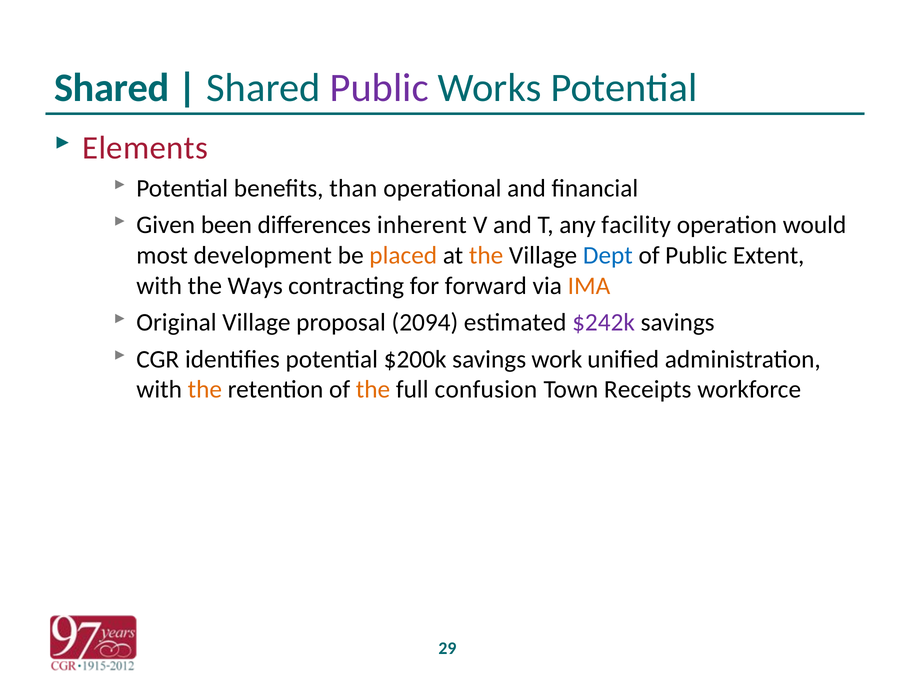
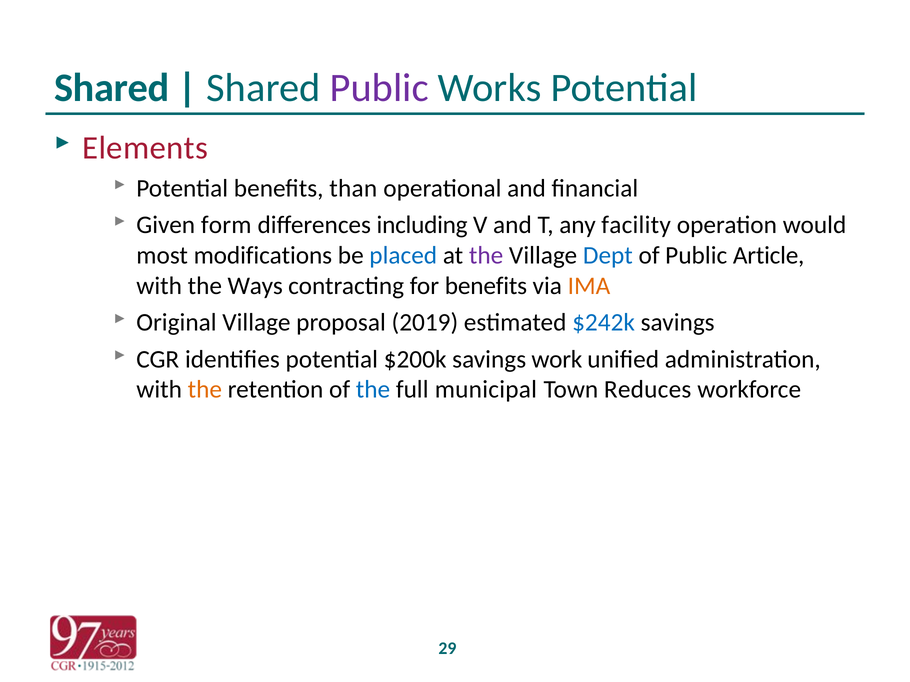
been: been -> form
inherent: inherent -> including
development: development -> modifications
placed colour: orange -> blue
the at (486, 256) colour: orange -> purple
Extent: Extent -> Article
for forward: forward -> benefits
2094: 2094 -> 2019
$242k colour: purple -> blue
the at (373, 390) colour: orange -> blue
confusion: confusion -> municipal
Receipts: Receipts -> Reduces
